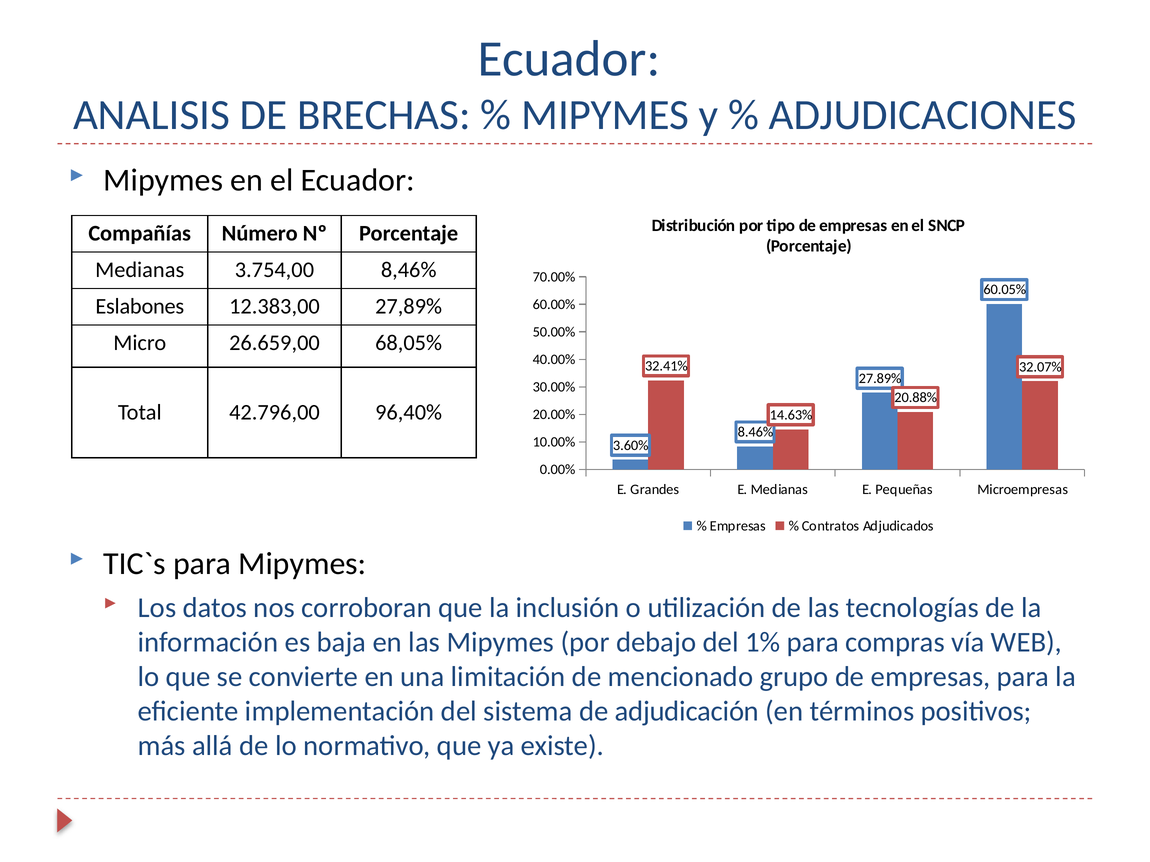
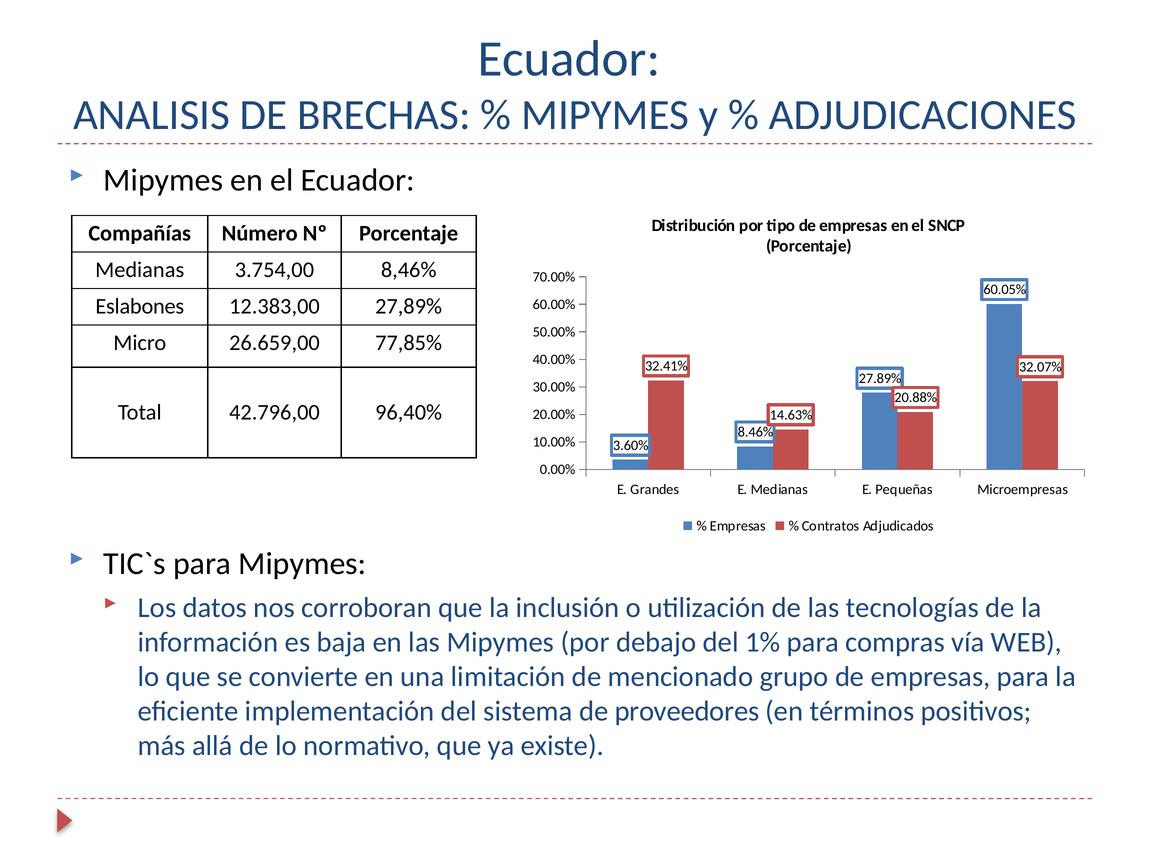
68,05%: 68,05% -> 77,85%
adjudicación: adjudicación -> proveedores
